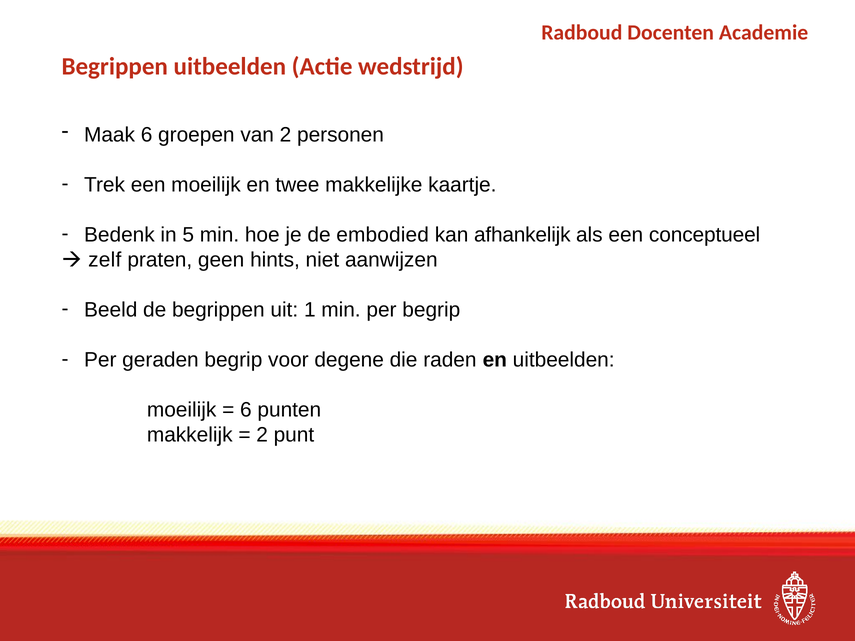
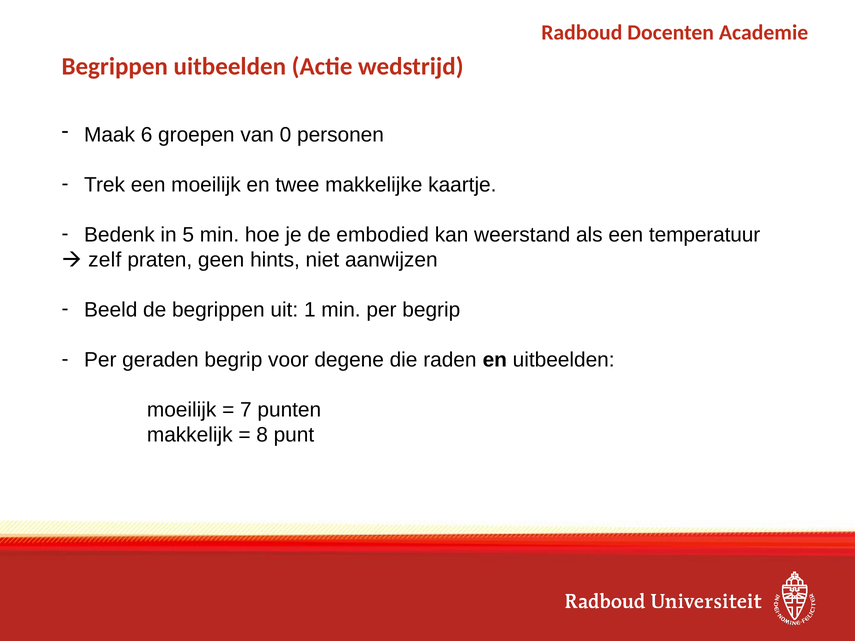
van 2: 2 -> 0
afhankelijk: afhankelijk -> weerstand
conceptueel: conceptueel -> temperatuur
6 at (246, 410): 6 -> 7
2 at (262, 435): 2 -> 8
